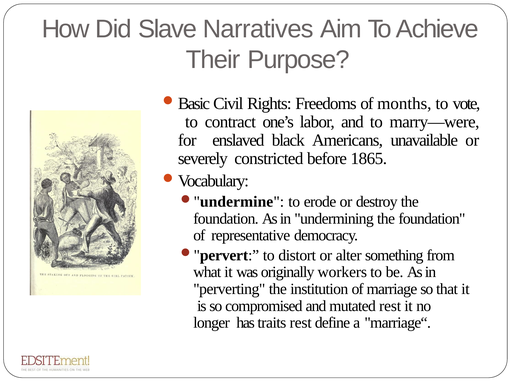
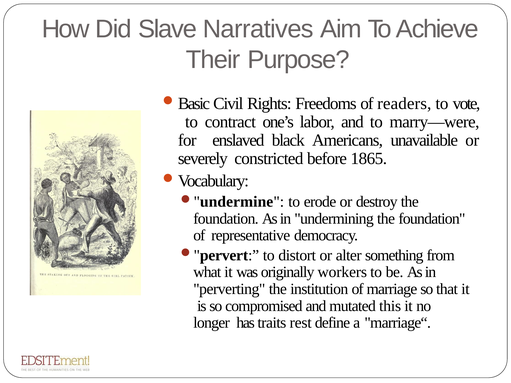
months: months -> readers
mutated rest: rest -> this
